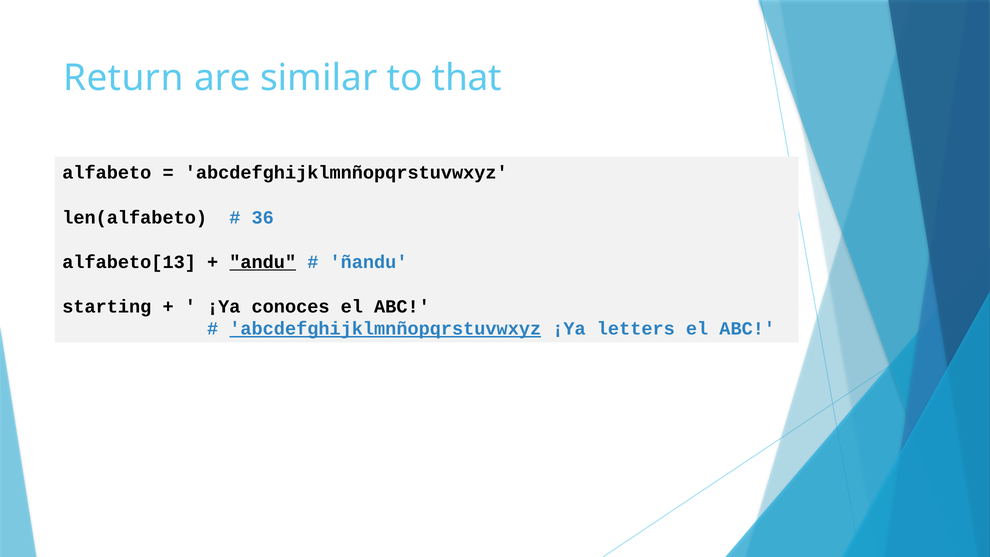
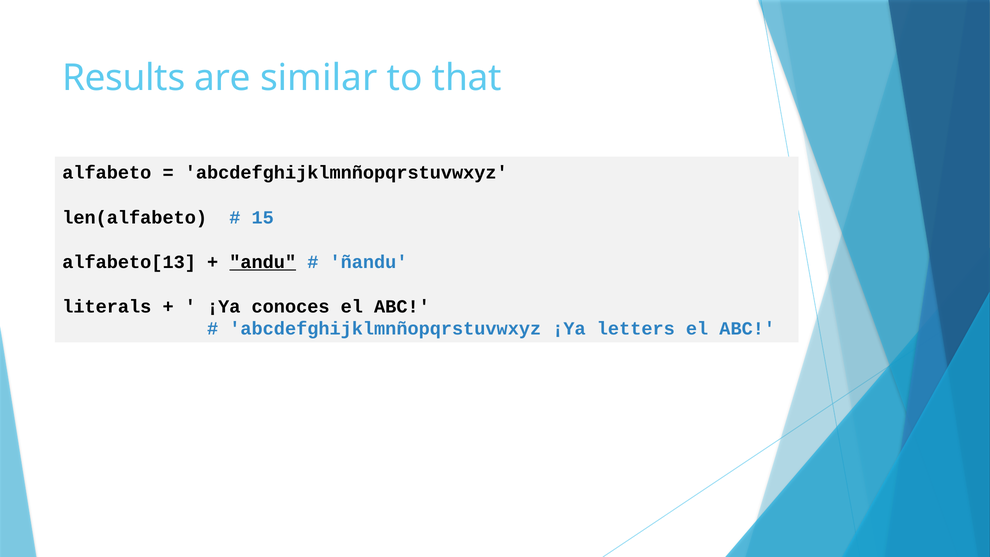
Return: Return -> Results
36: 36 -> 15
starting: starting -> literals
abcdefghijklmnñopqrstuvwxyz at (385, 329) underline: present -> none
